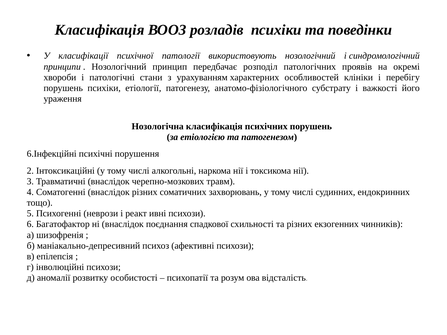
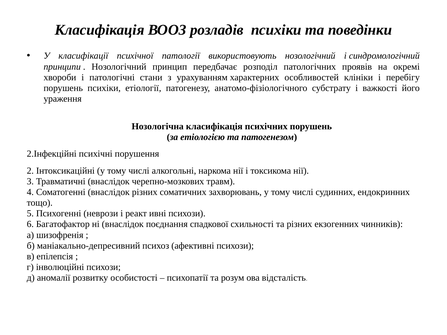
6.Інфекційні: 6.Інфекційні -> 2.Інфекційні
